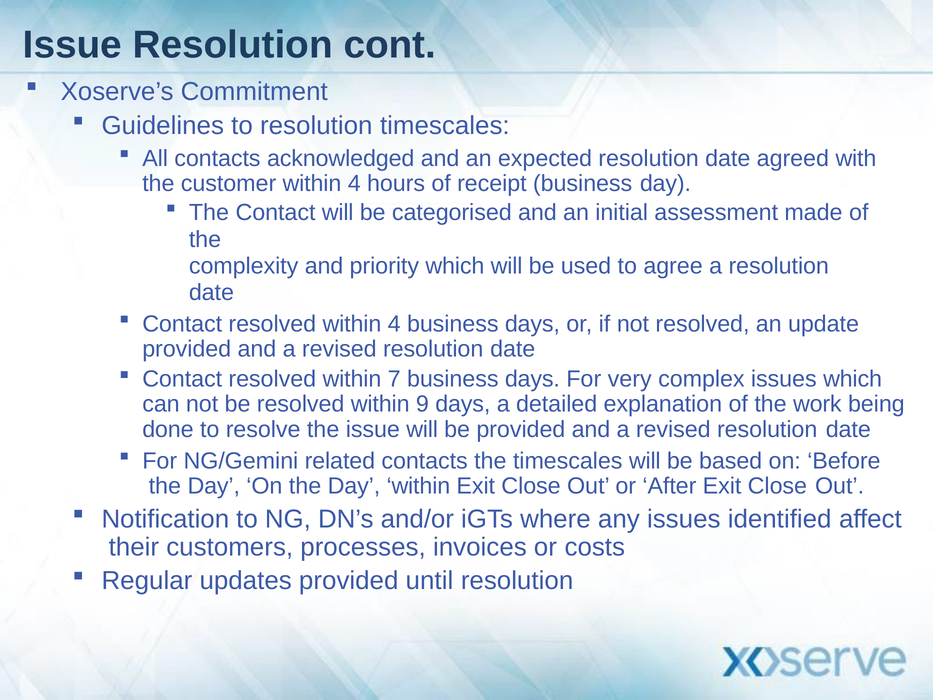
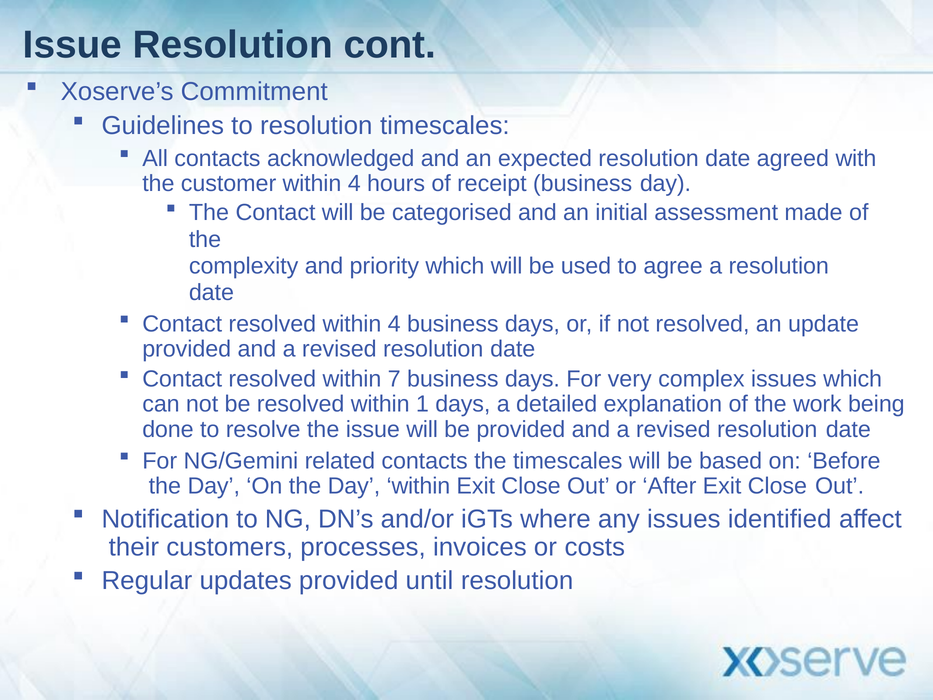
9: 9 -> 1
